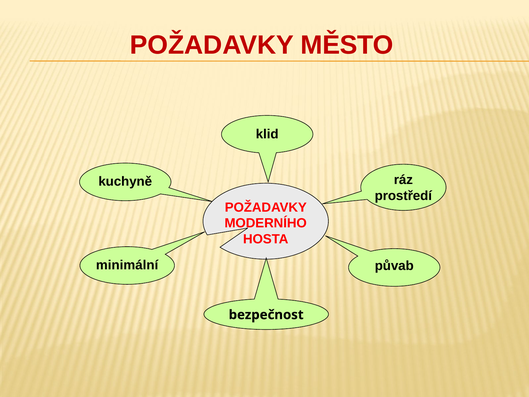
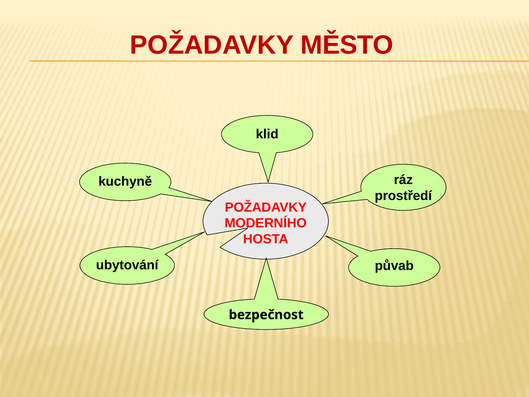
minimální: minimální -> ubytování
